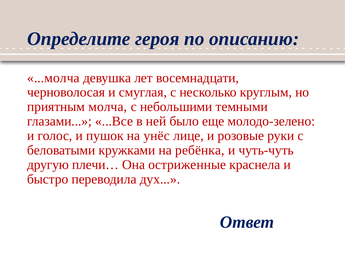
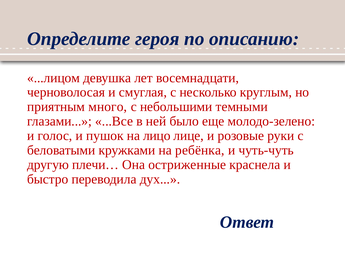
...молча: ...молча -> ...лицом
молча: молча -> много
унёс: унёс -> лицо
